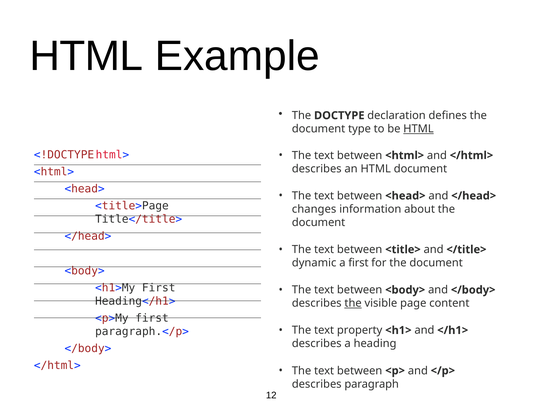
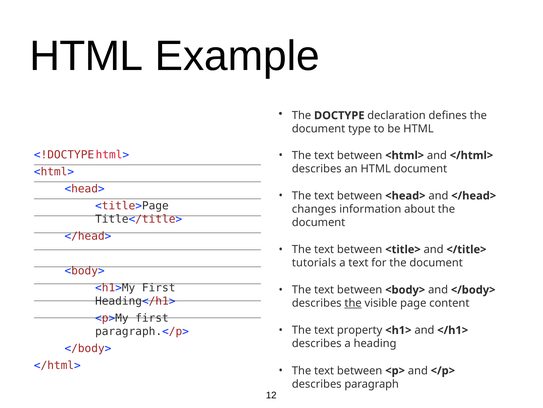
HTML at (418, 129) underline: present -> none
dynamic: dynamic -> tutorials
a first: first -> text
